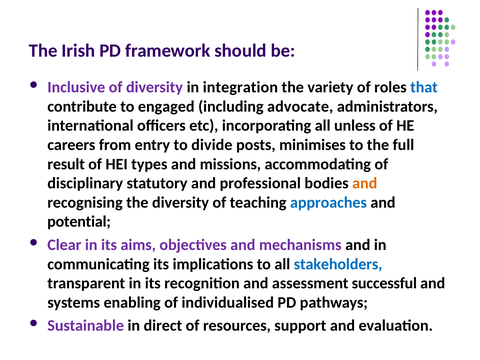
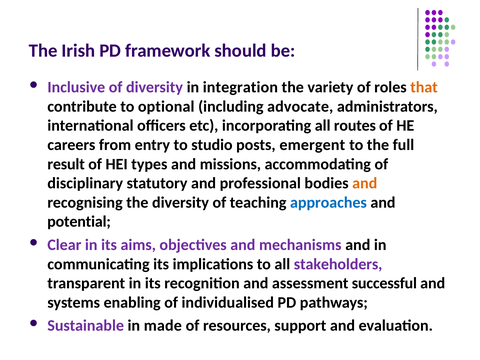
that colour: blue -> orange
engaged: engaged -> optional
unless: unless -> routes
divide: divide -> studio
minimises: minimises -> emergent
stakeholders colour: blue -> purple
direct: direct -> made
